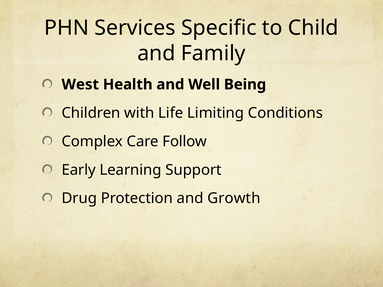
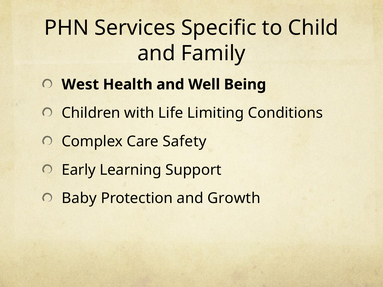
Follow: Follow -> Safety
Drug: Drug -> Baby
